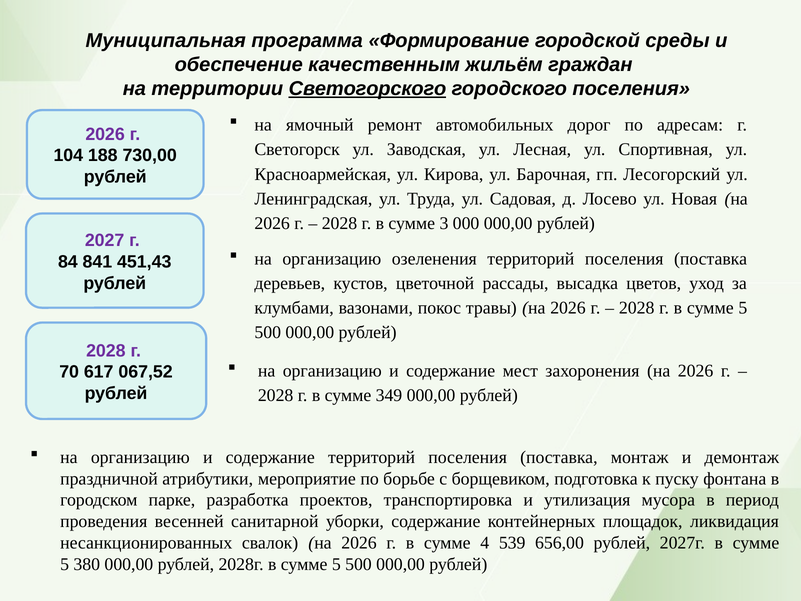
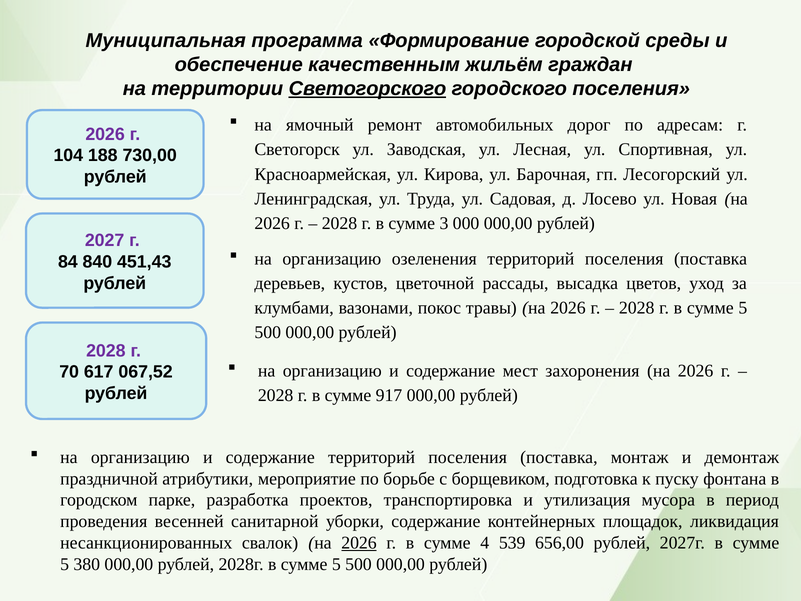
841: 841 -> 840
349: 349 -> 917
2026 at (359, 543) underline: none -> present
